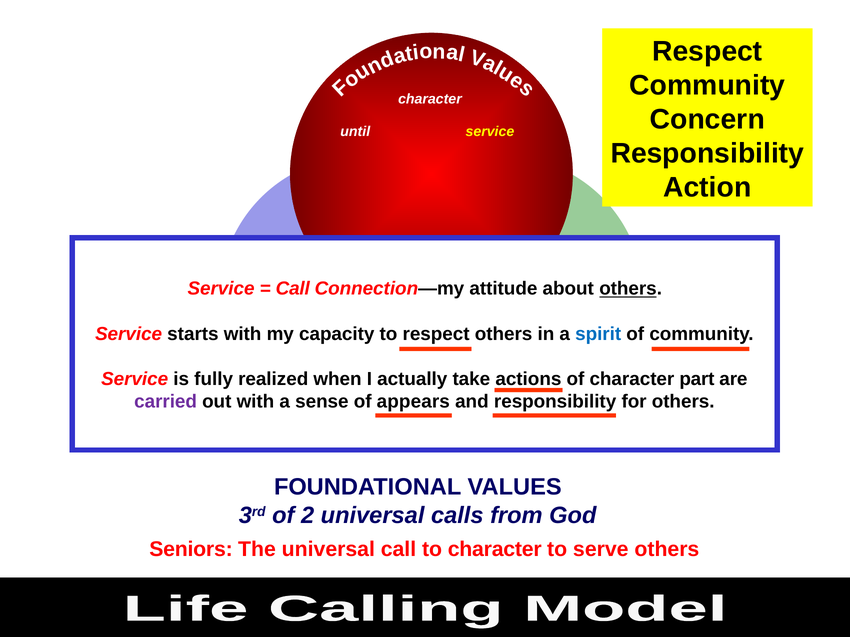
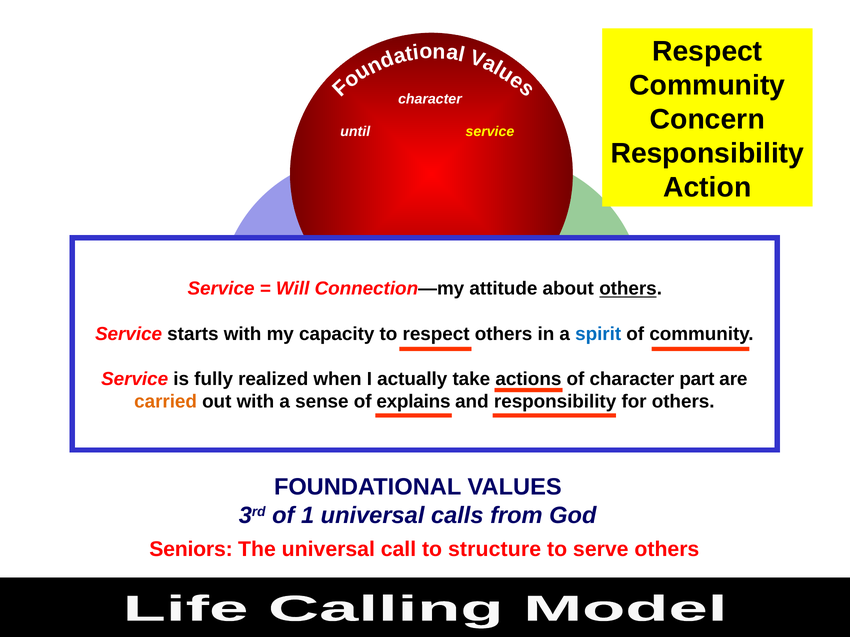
Call at (293, 289): Call -> Will
carried colour: purple -> orange
appears: appears -> explains
2: 2 -> 1
to character: character -> structure
